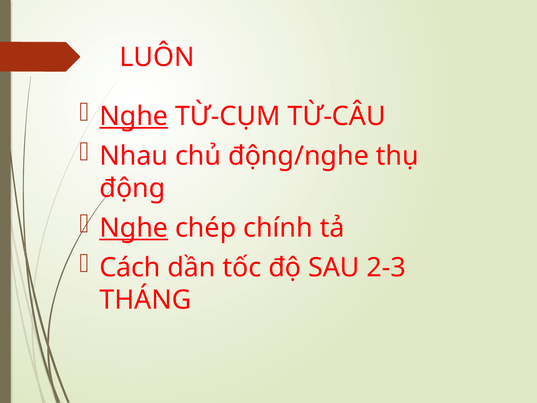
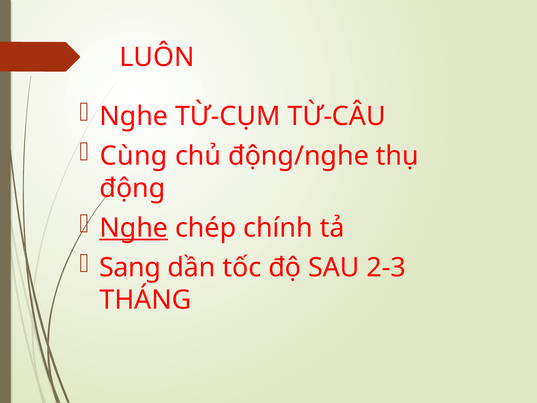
Nghe at (134, 116) underline: present -> none
Nhau: Nhau -> Cùng
Cách: Cách -> Sang
